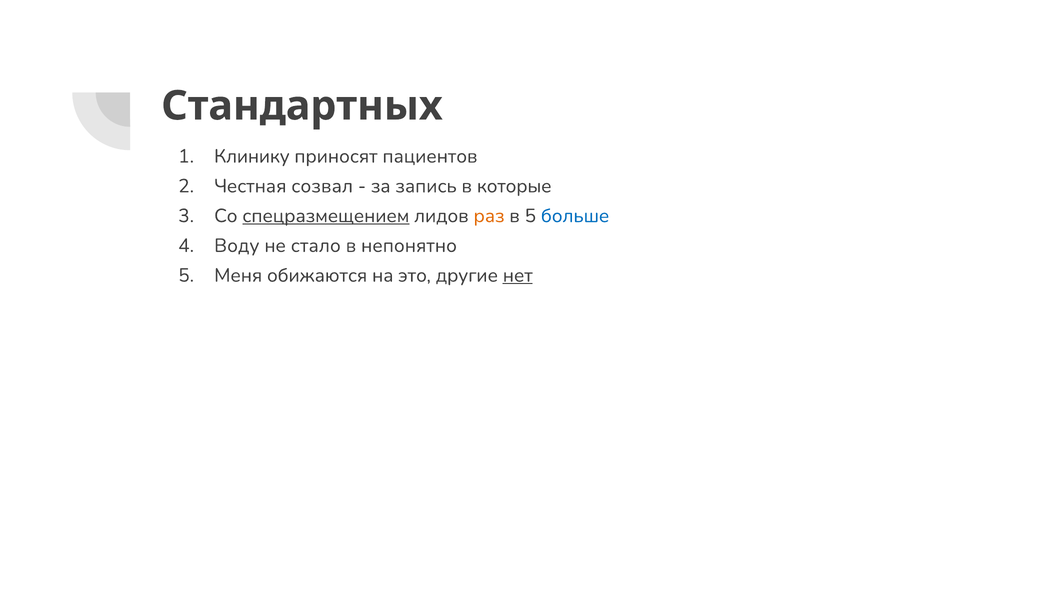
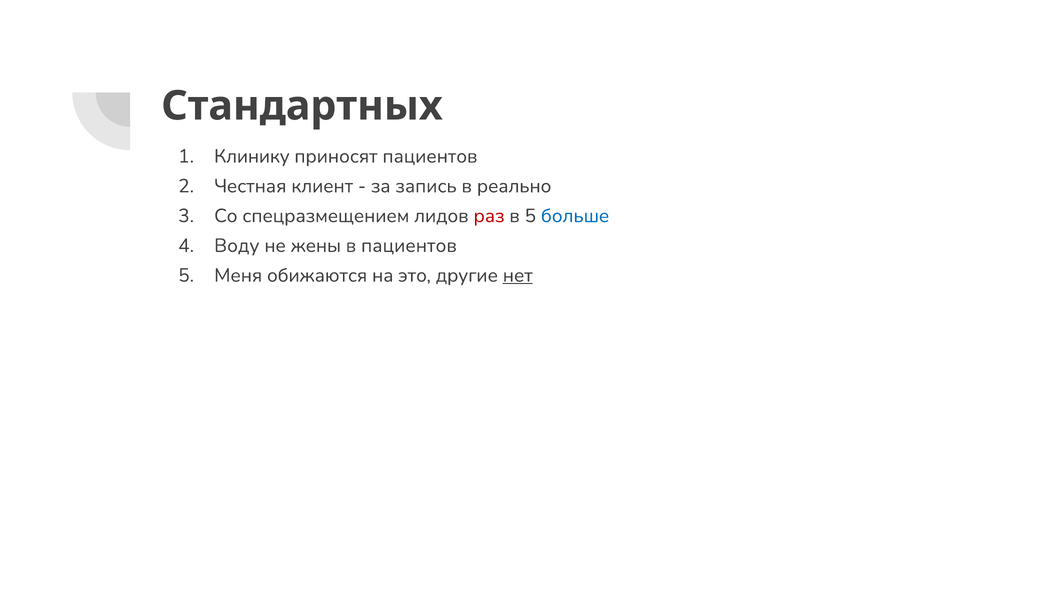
созвал: созвал -> клиент
которые: которые -> реально
спецразмещением underline: present -> none
раз colour: orange -> red
стало: стало -> жены
в непонятно: непонятно -> пациентов
